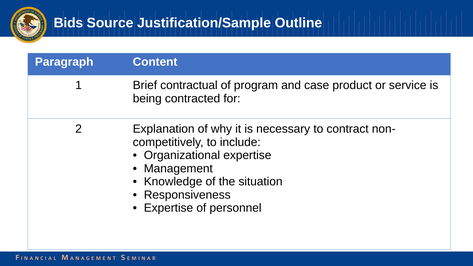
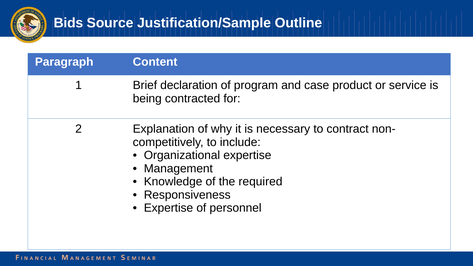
contractual: contractual -> declaration
situation: situation -> required
